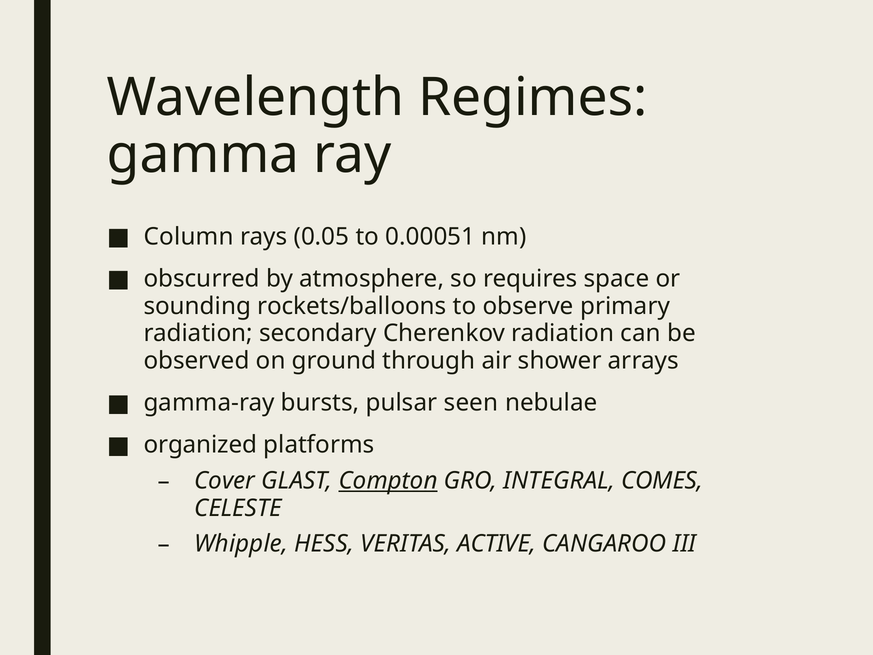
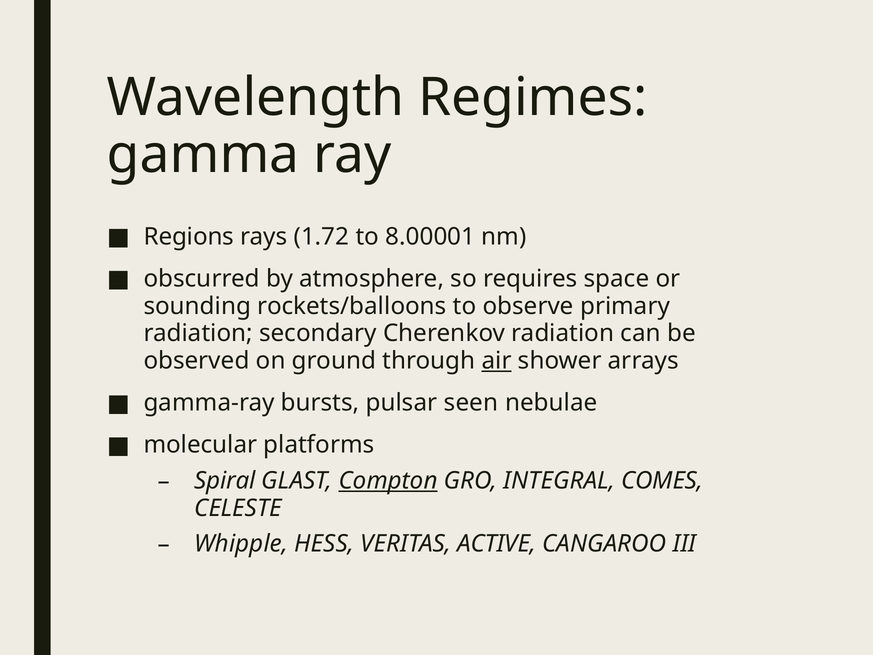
Column: Column -> Regions
0.05: 0.05 -> 1.72
0.00051: 0.00051 -> 8.00001
air underline: none -> present
organized: organized -> molecular
Cover: Cover -> Spiral
